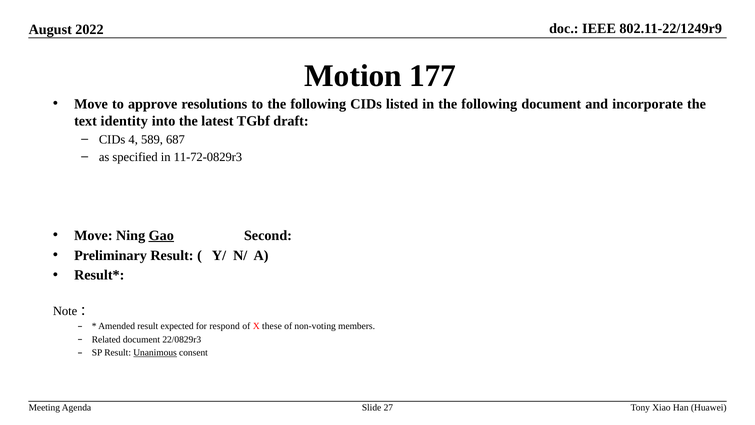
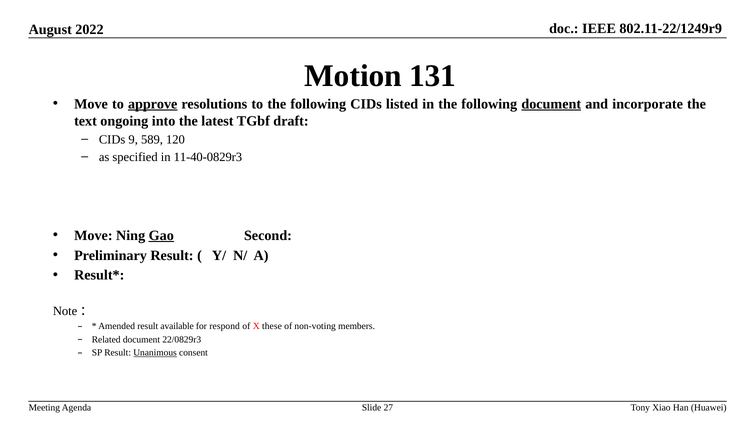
177: 177 -> 131
approve underline: none -> present
document at (551, 104) underline: none -> present
identity: identity -> ongoing
4: 4 -> 9
687: 687 -> 120
11-72-0829r3: 11-72-0829r3 -> 11-40-0829r3
expected: expected -> available
